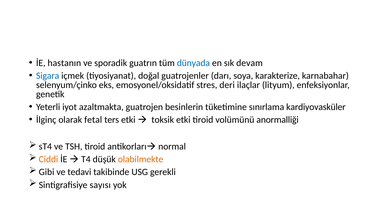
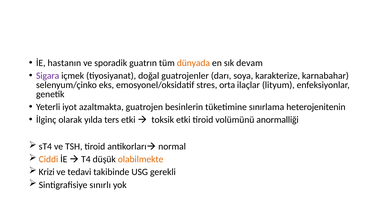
dünyada colour: blue -> orange
Sigara colour: blue -> purple
deri: deri -> orta
kardiyovasküler: kardiyovasküler -> heterojenitenin
fetal: fetal -> yılda
Gibi: Gibi -> Krizi
sayısı: sayısı -> sınırlı
